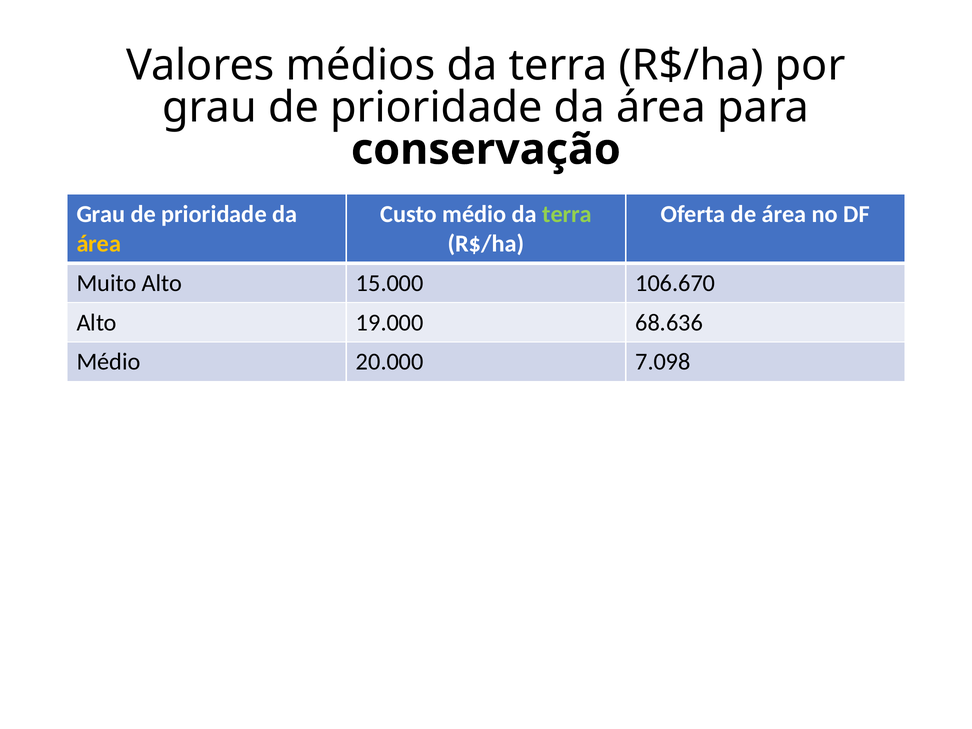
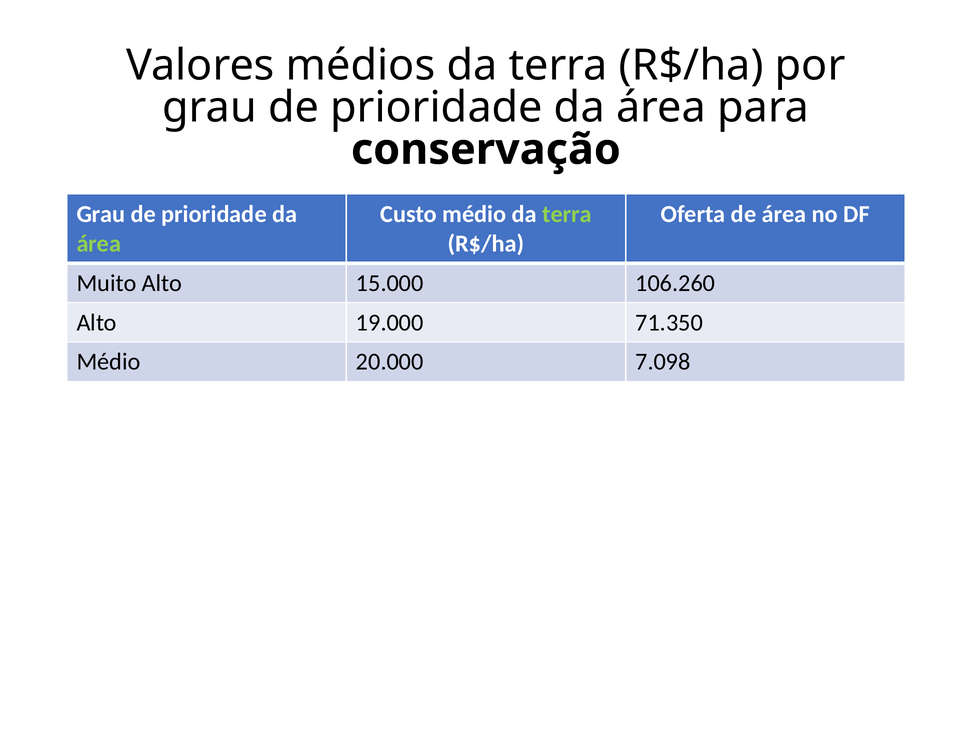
área at (99, 244) colour: yellow -> light green
106.670: 106.670 -> 106.260
68.636: 68.636 -> 71.350
